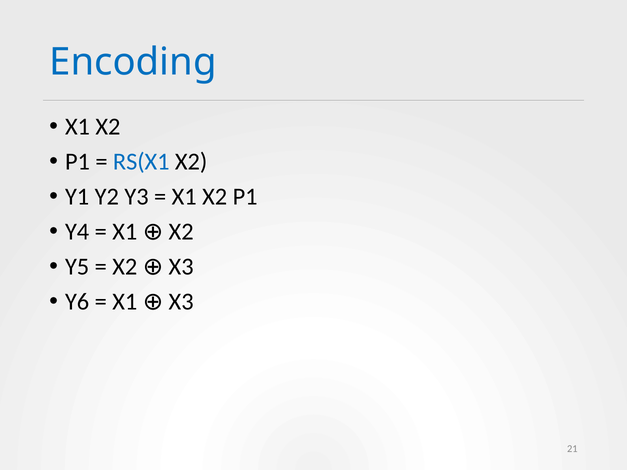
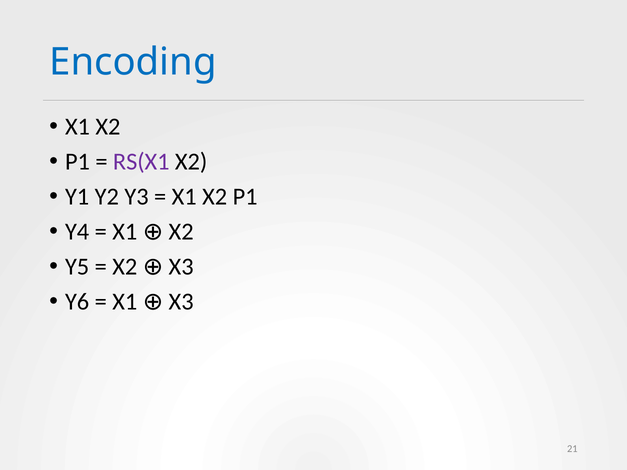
RS(X1 colour: blue -> purple
